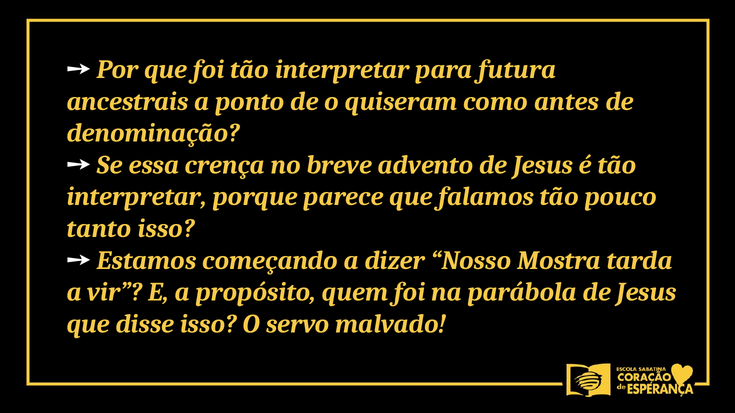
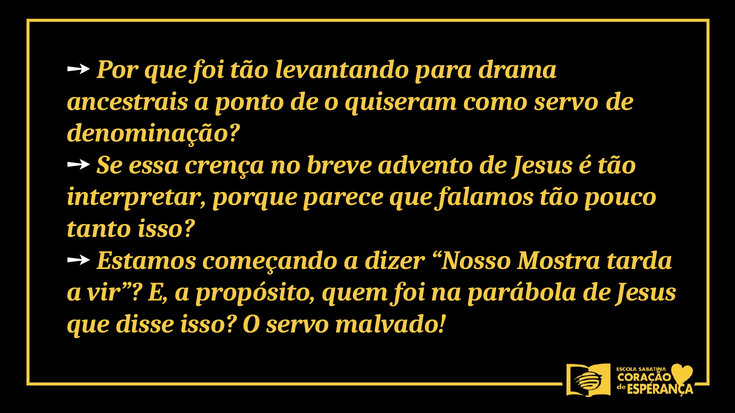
foi tão interpretar: interpretar -> levantando
futura: futura -> drama
como antes: antes -> servo
